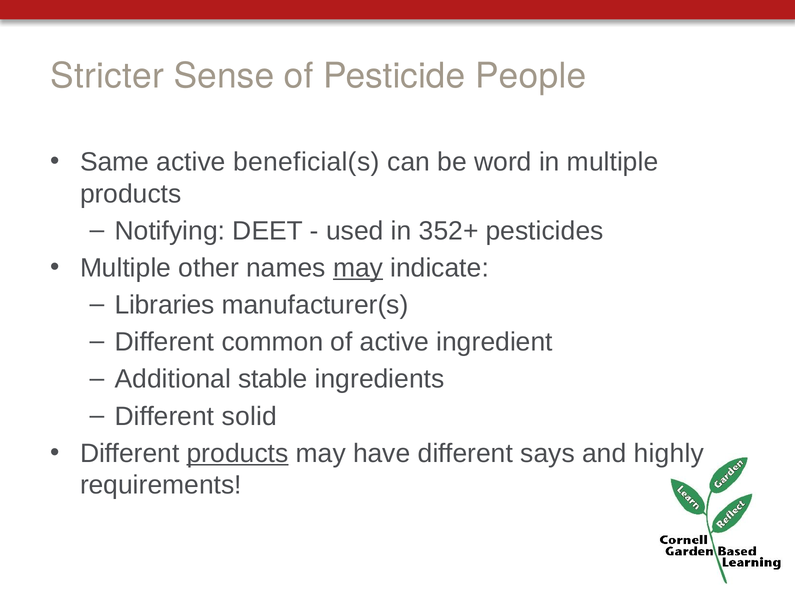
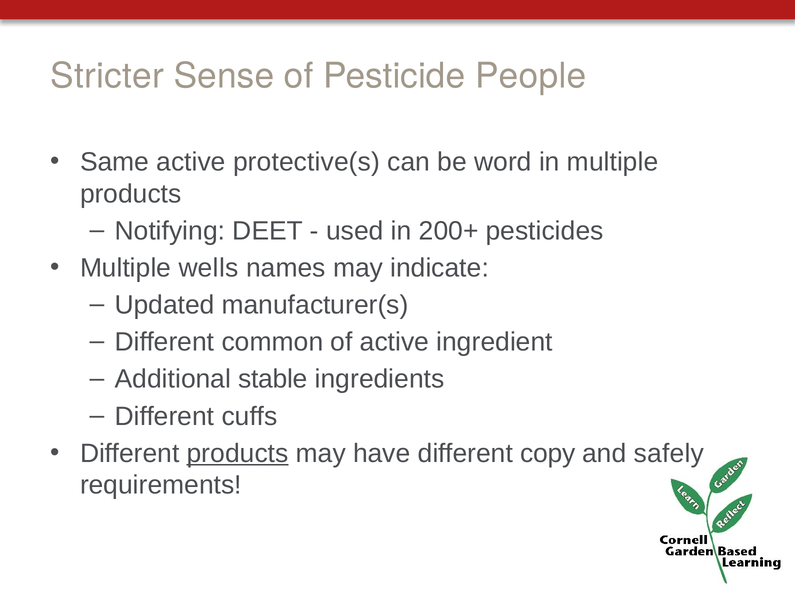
beneficial(s: beneficial(s -> protective(s
352+: 352+ -> 200+
other: other -> wells
may at (358, 268) underline: present -> none
Libraries: Libraries -> Updated
solid: solid -> cuffs
says: says -> copy
highly: highly -> safely
